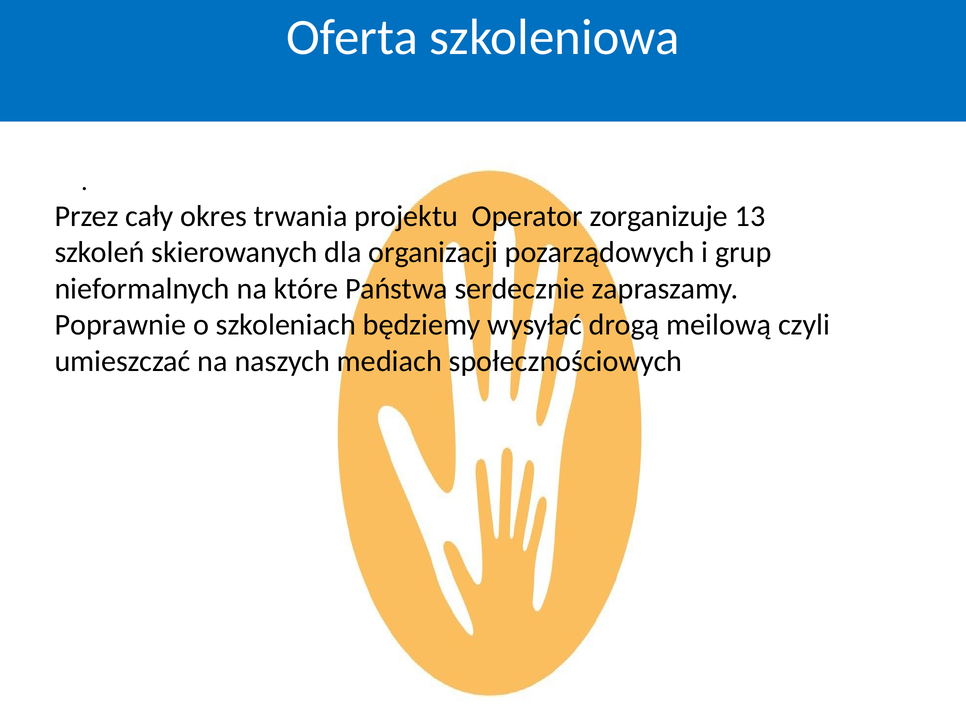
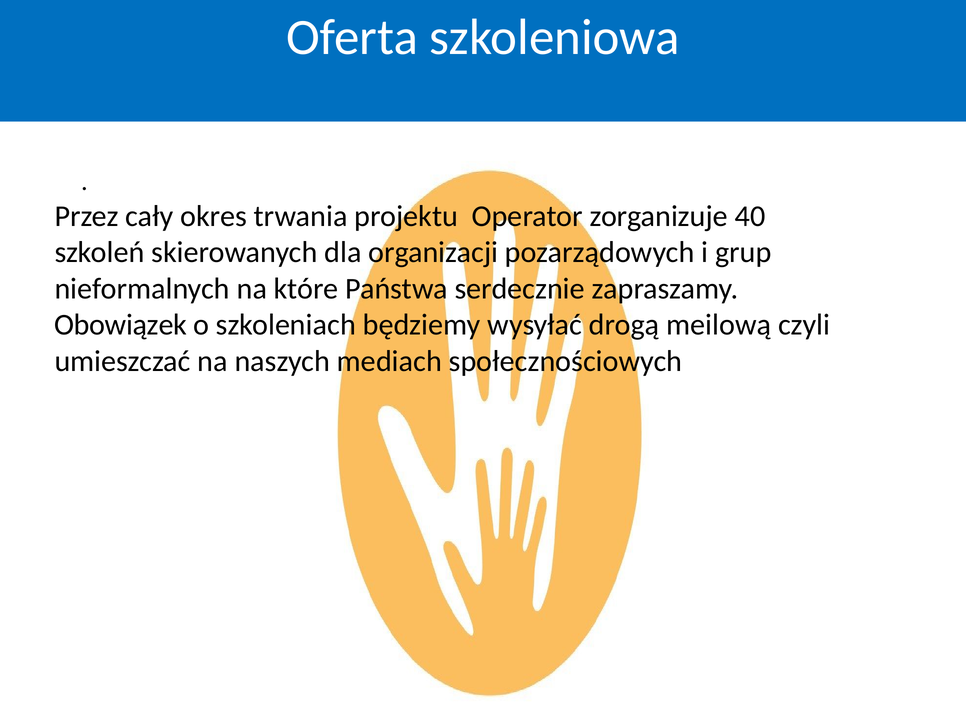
13: 13 -> 40
Poprawnie: Poprawnie -> Obowiązek
